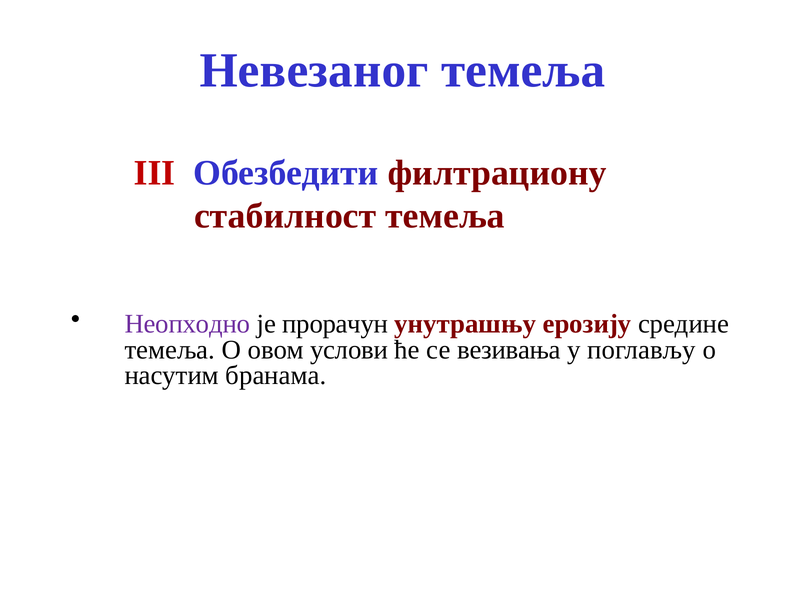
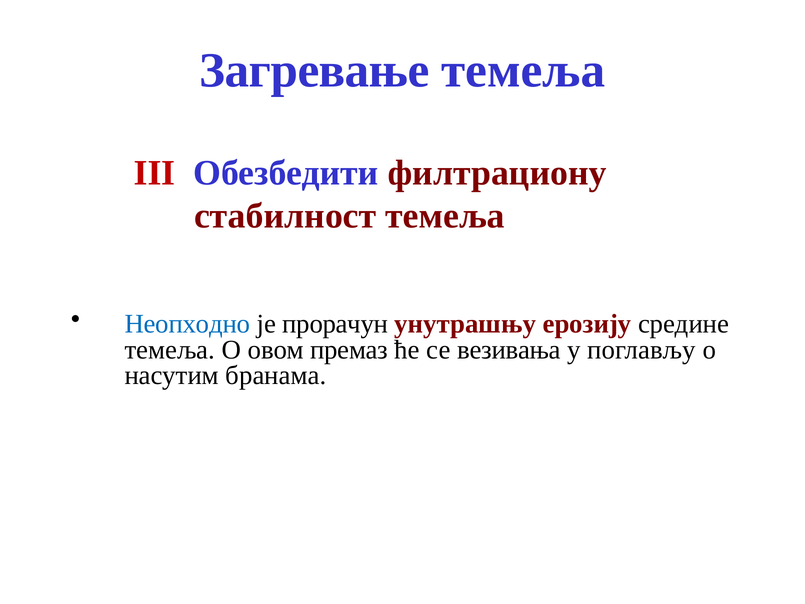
Невезаног: Невезаног -> Загревање
Неопходно colour: purple -> blue
услови: услови -> премаз
